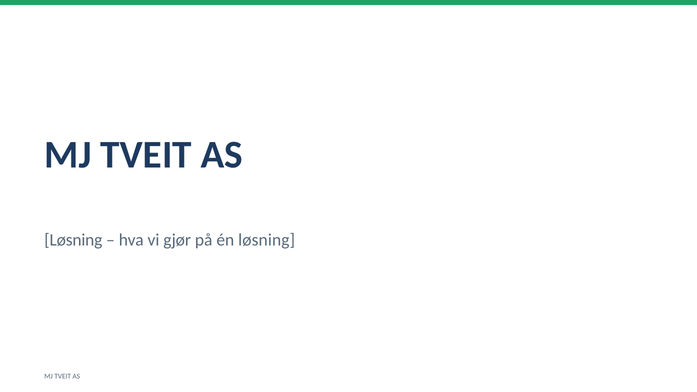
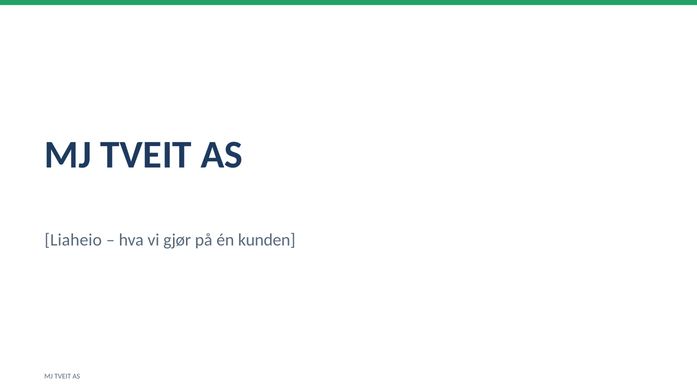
Løsning at (73, 240): Løsning -> Liaheio
én løsning: løsning -> kunden
